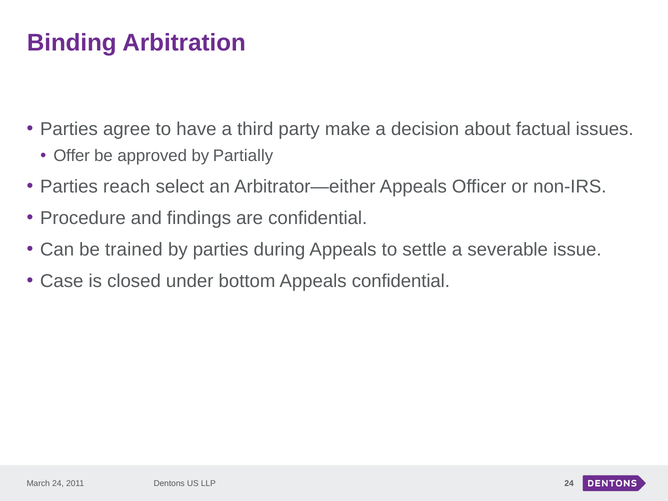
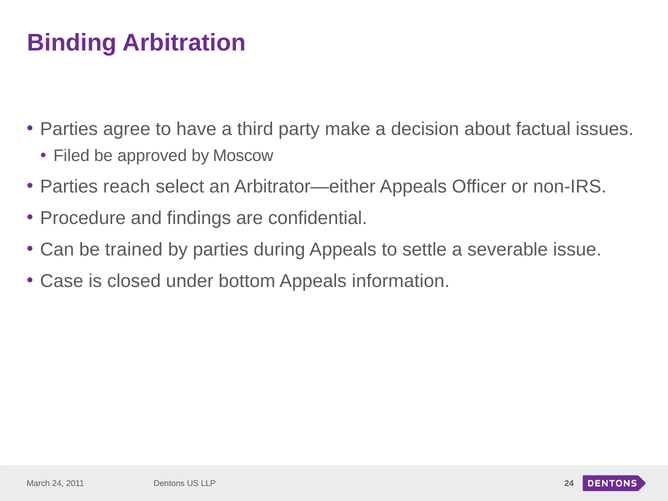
Offer: Offer -> Filed
Partially: Partially -> Moscow
Appeals confidential: confidential -> information
